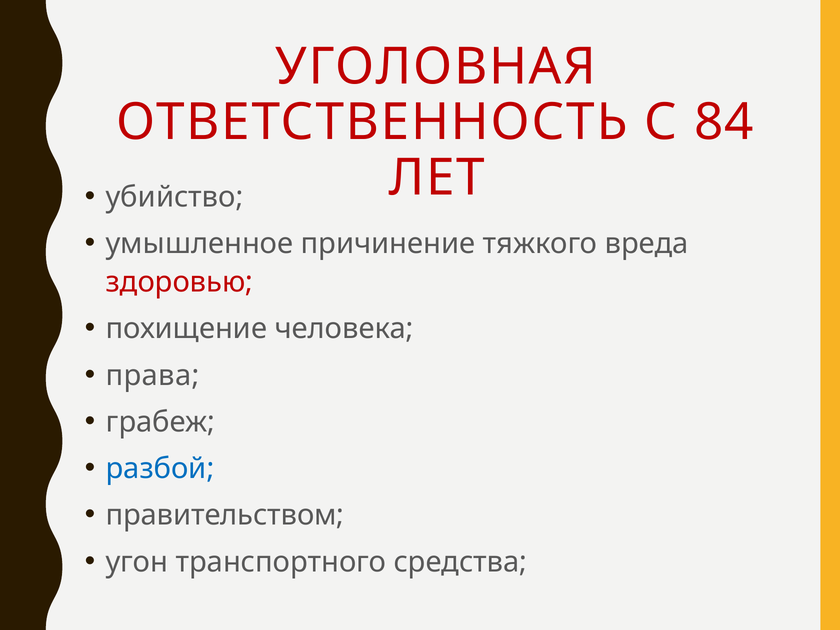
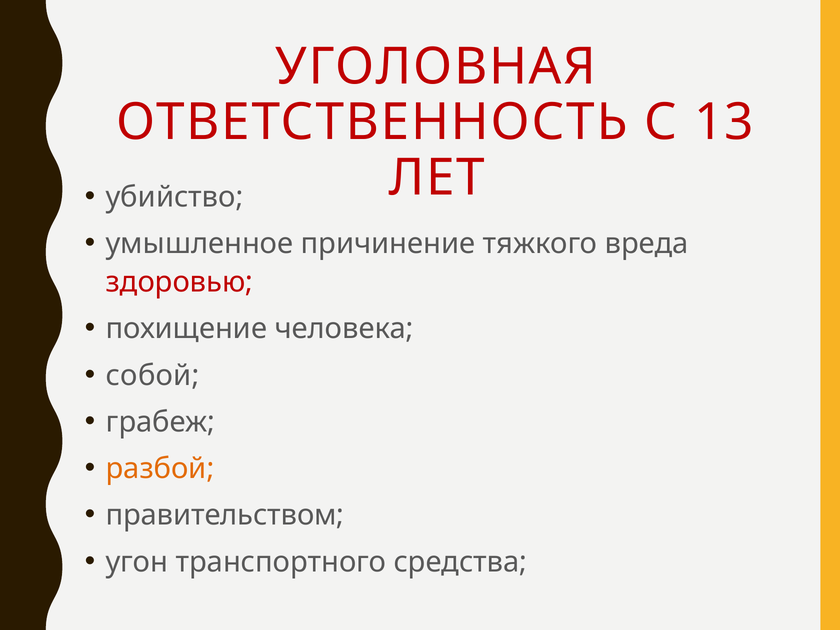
84: 84 -> 13
права: права -> собой
разбой colour: blue -> orange
